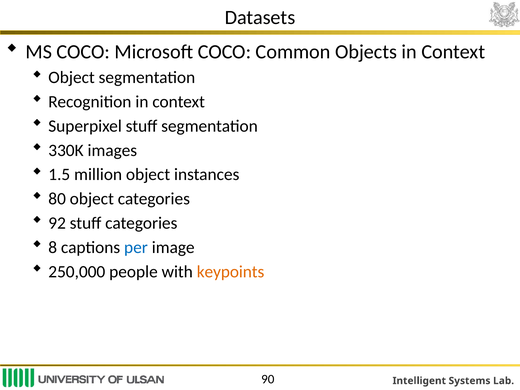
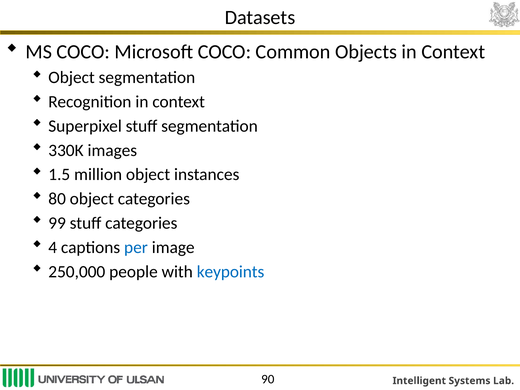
92: 92 -> 99
8: 8 -> 4
keypoints colour: orange -> blue
